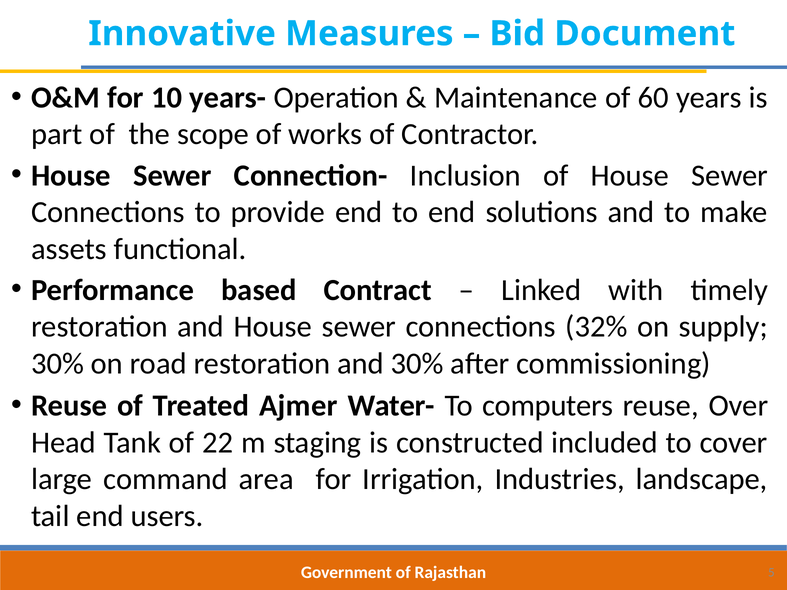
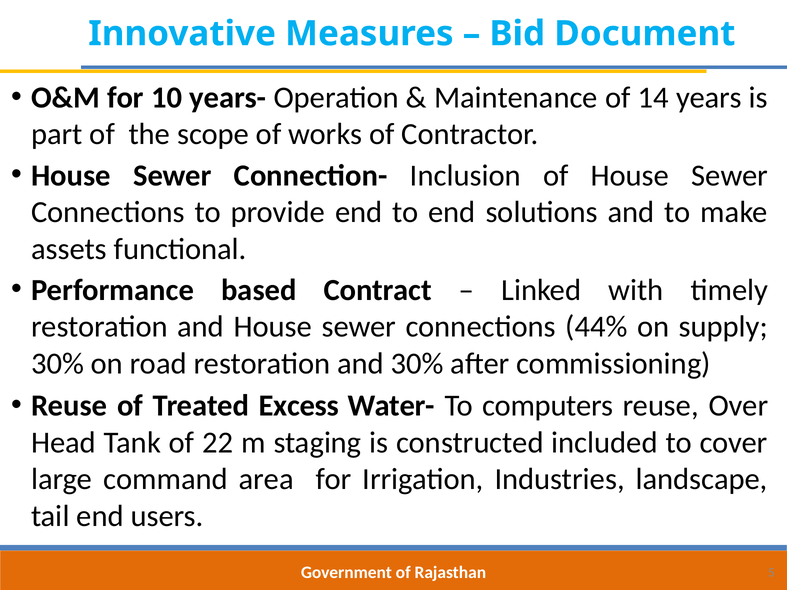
60: 60 -> 14
32%: 32% -> 44%
Ajmer: Ajmer -> Excess
